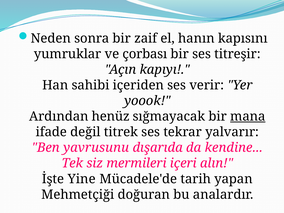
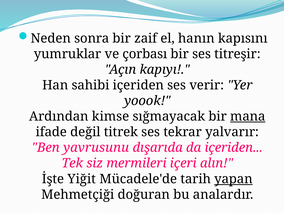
henüz: henüz -> kimse
da kendine: kendine -> içeriden
Yine: Yine -> Yiğit
yapan underline: none -> present
